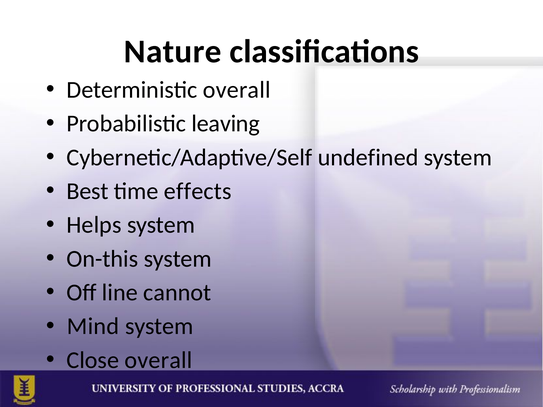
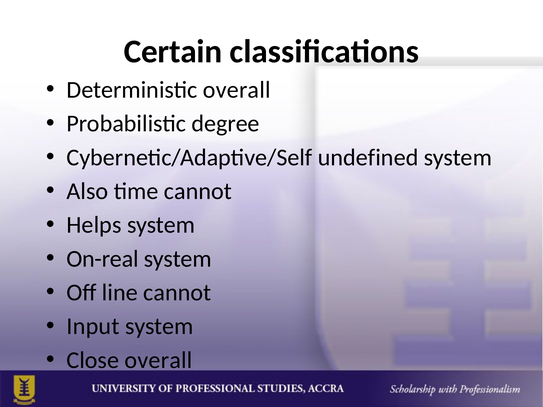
Nature: Nature -> Certain
leaving: leaving -> degree
Best: Best -> Also
time effects: effects -> cannot
On-this: On-this -> On-real
Mind: Mind -> Input
